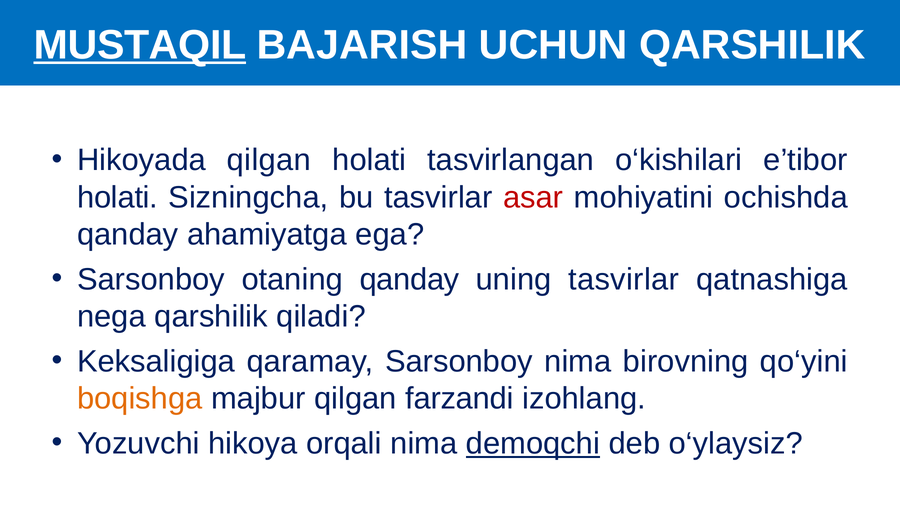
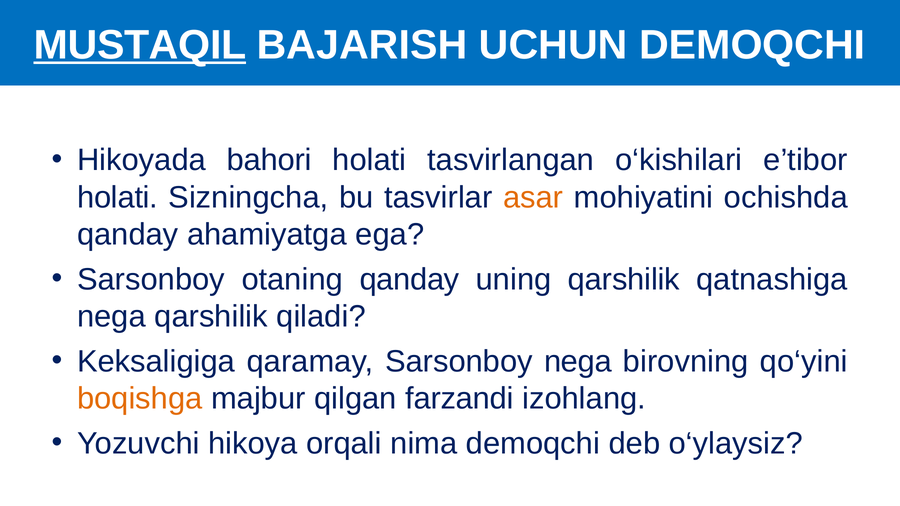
UCHUN QARSHILIK: QARSHILIK -> DEMOQCHI
Hikoyada qilgan: qilgan -> bahori
asar colour: red -> orange
uning tasvirlar: tasvirlar -> qarshilik
Sarsonboy nima: nima -> nega
demoqchi at (533, 444) underline: present -> none
